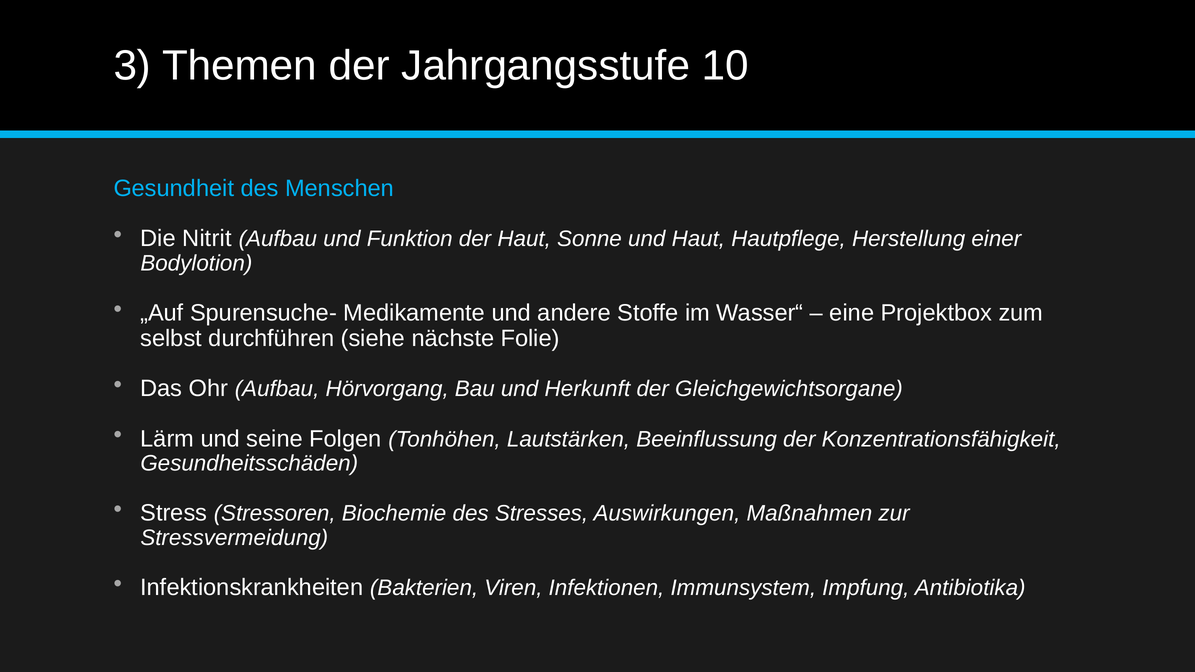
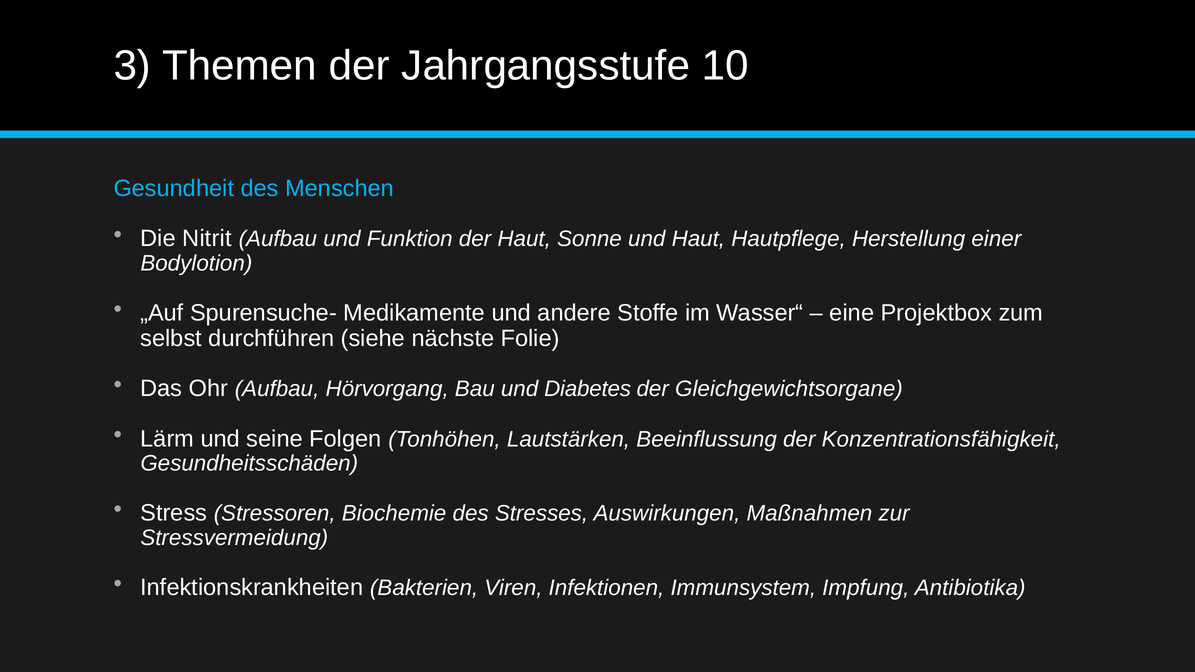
Herkunft: Herkunft -> Diabetes
